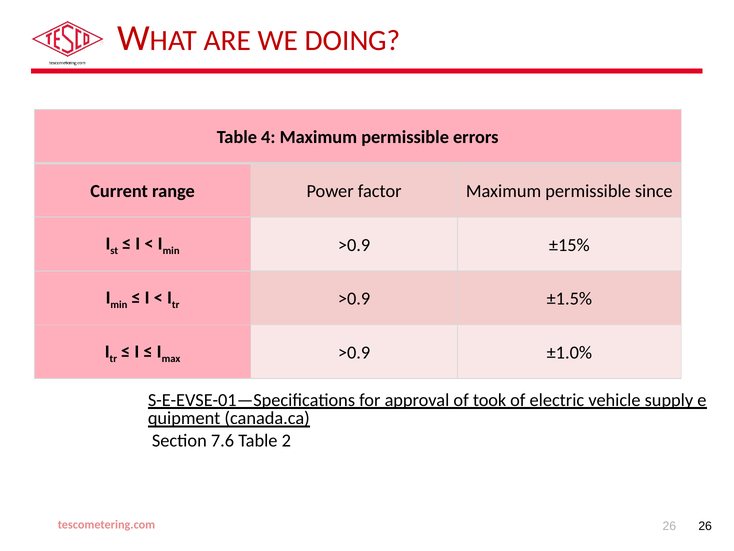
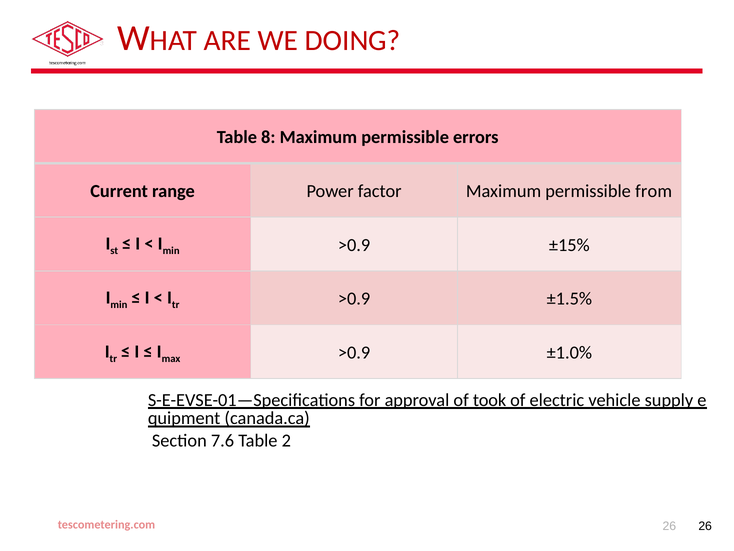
4: 4 -> 8
since: since -> from
